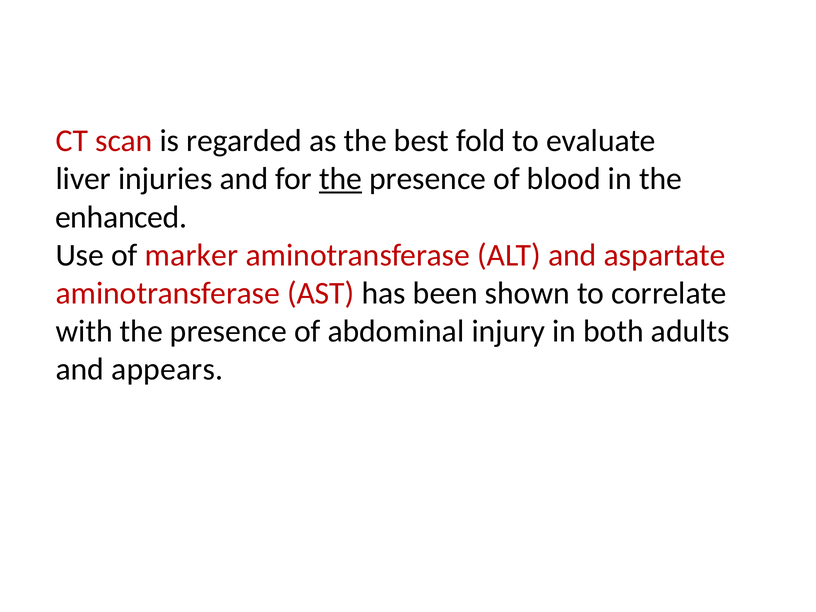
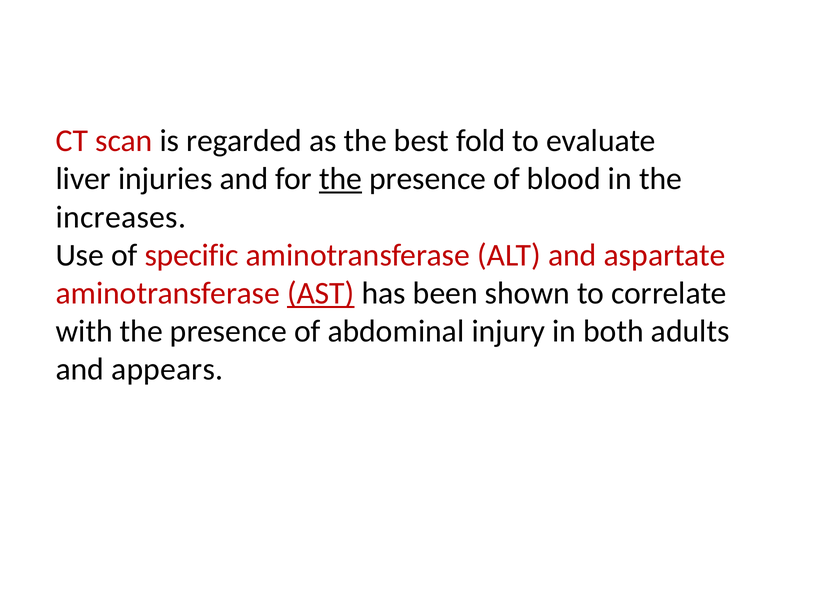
enhanced: enhanced -> increases
marker: marker -> specific
AST underline: none -> present
